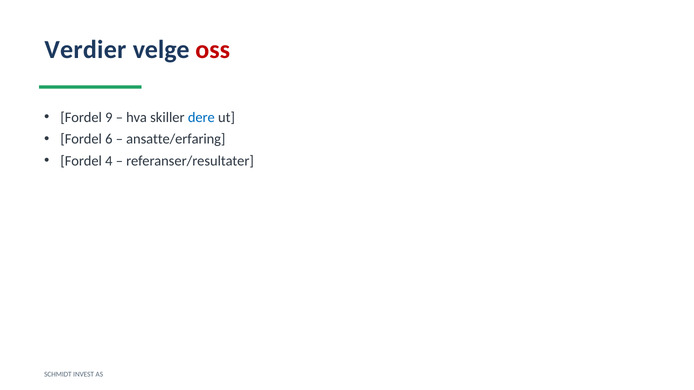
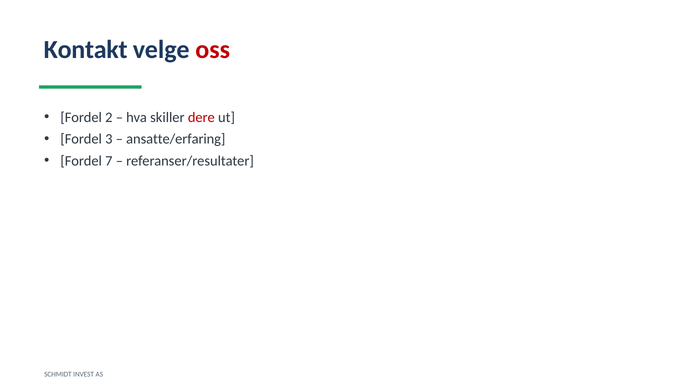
Verdier: Verdier -> Kontakt
9: 9 -> 2
dere colour: blue -> red
6: 6 -> 3
4: 4 -> 7
